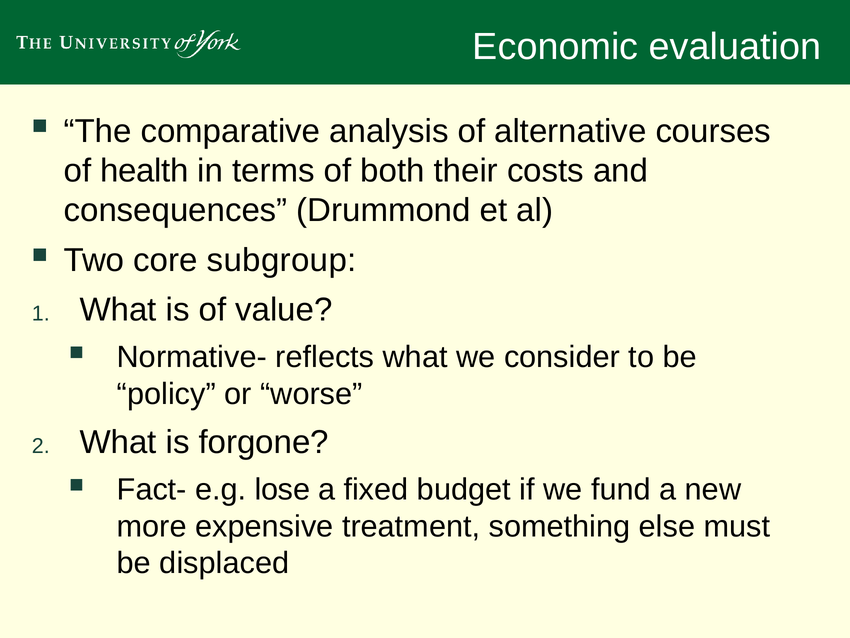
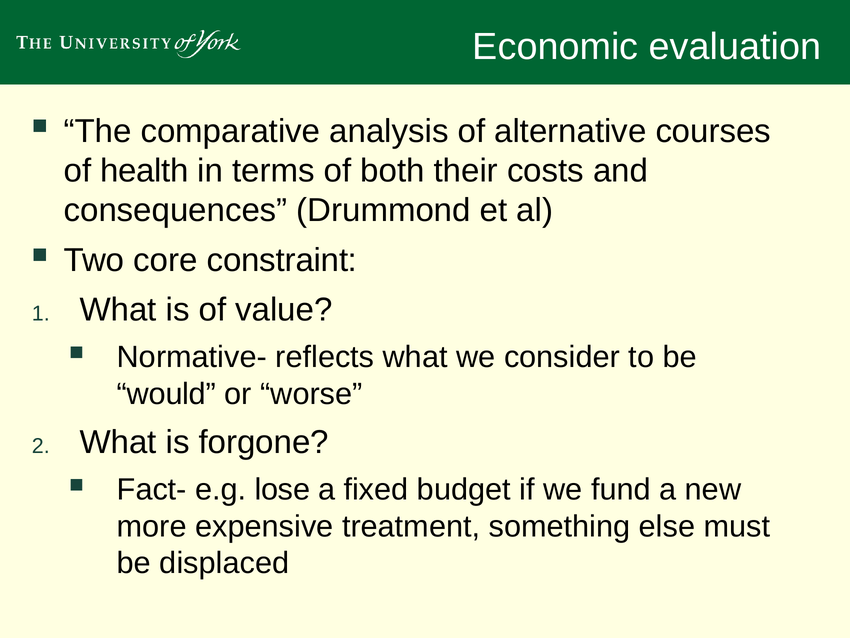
subgroup: subgroup -> constraint
policy: policy -> would
